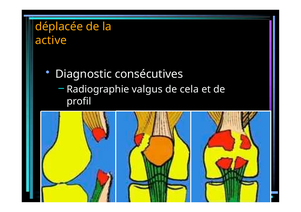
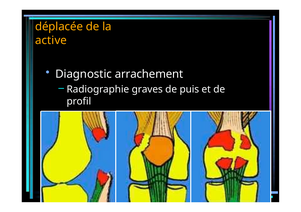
consécutives: consécutives -> arrachement
valgus: valgus -> graves
cela: cela -> puis
